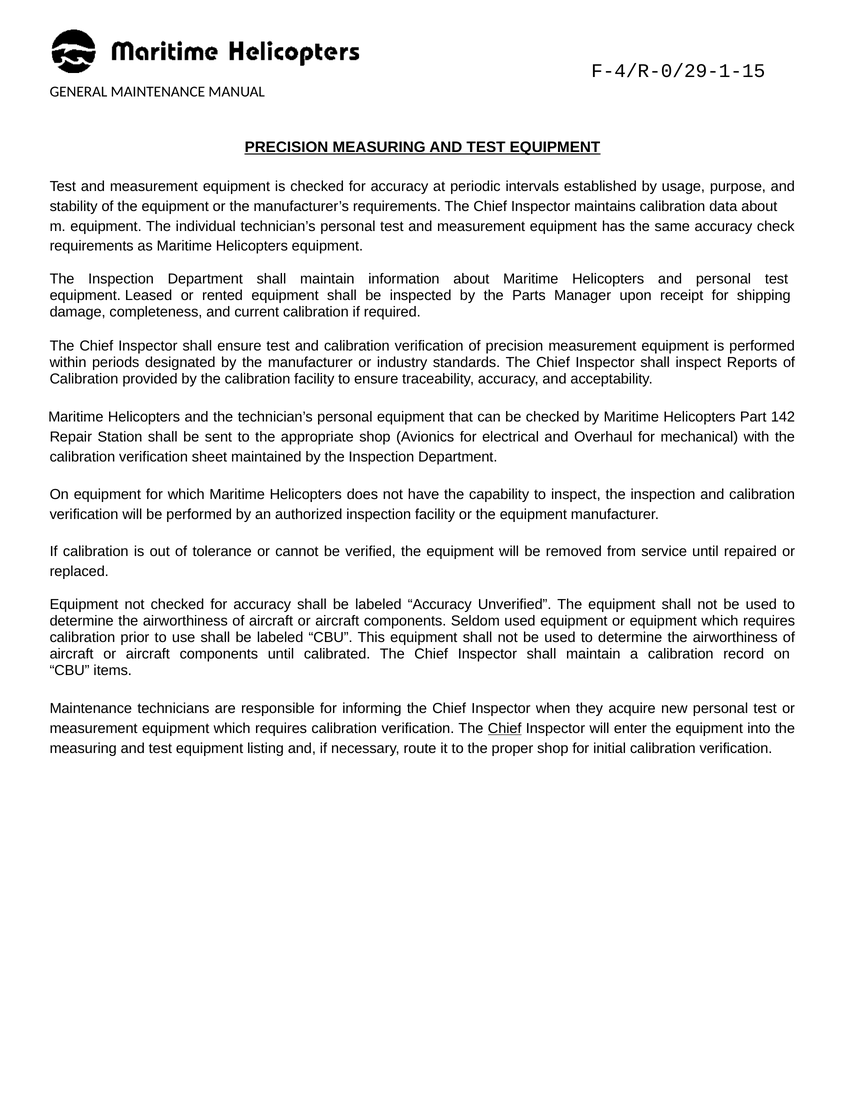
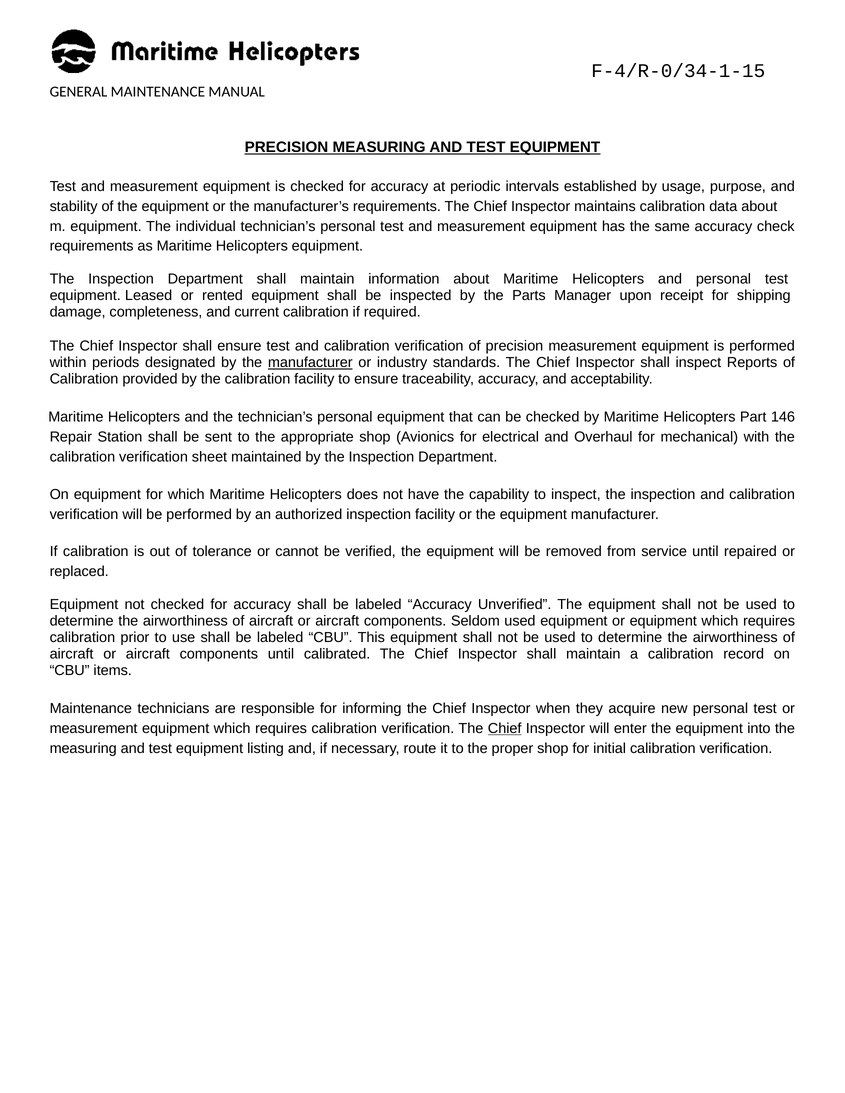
F-4/R-0/29-1-15: F-4/R-0/29-1-15 -> F-4/R-0/34-1-15
manufacturer at (310, 363) underline: none -> present
142: 142 -> 146
